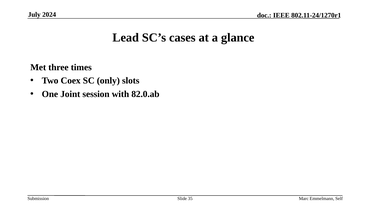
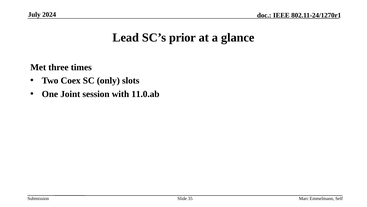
cases: cases -> prior
82.0.ab: 82.0.ab -> 11.0.ab
